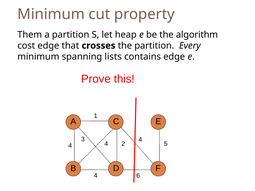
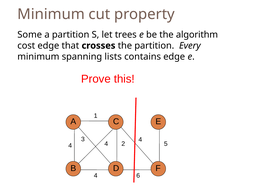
Them: Them -> Some
heap: heap -> trees
